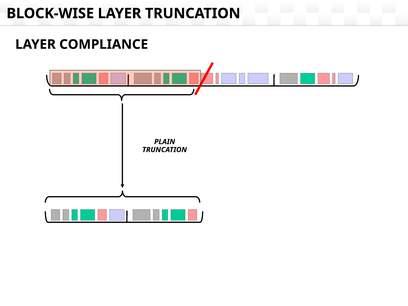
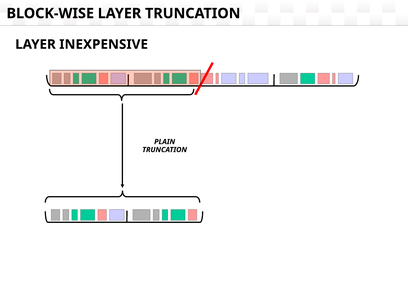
COMPLIANCE: COMPLIANCE -> INEXPENSIVE
